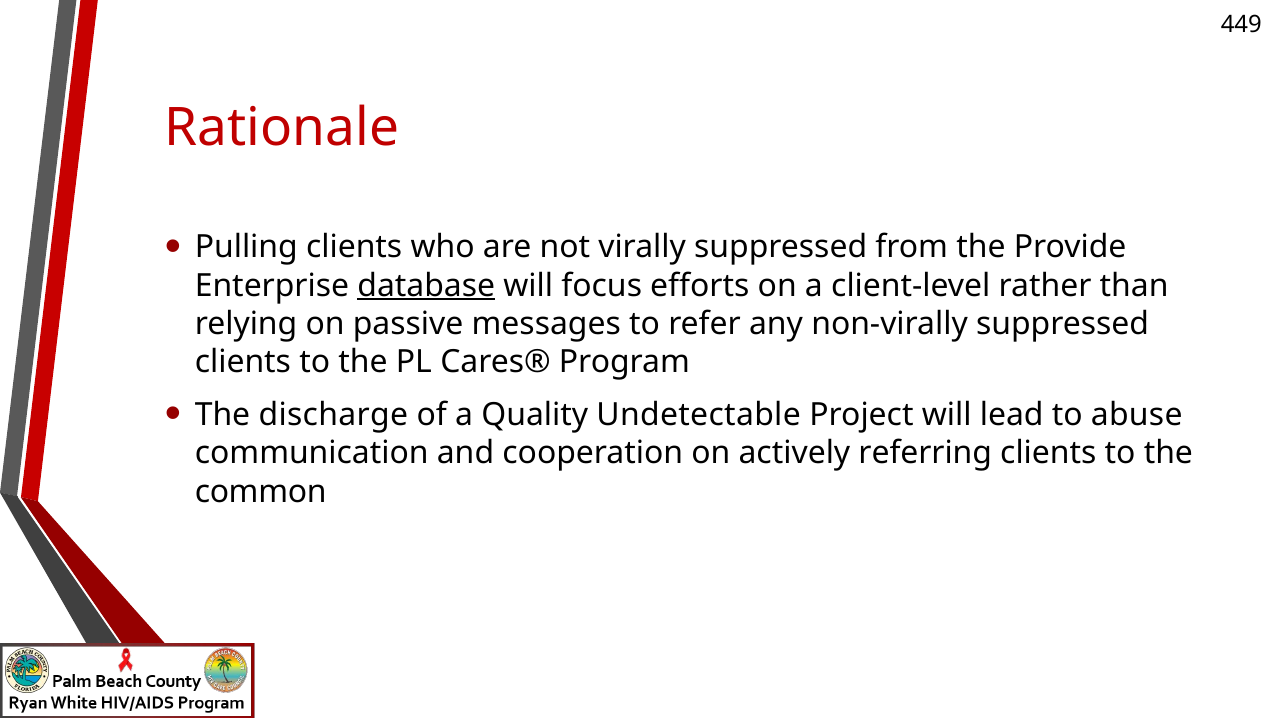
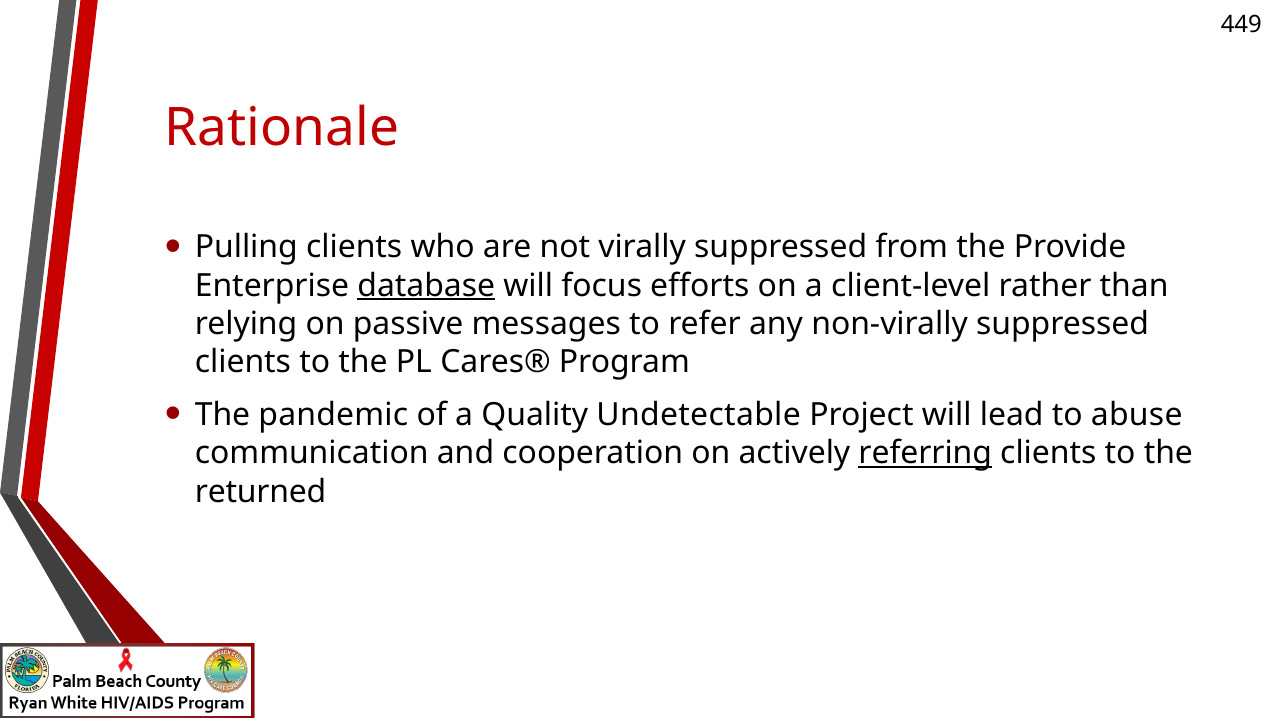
discharge: discharge -> pandemic
referring underline: none -> present
common: common -> returned
